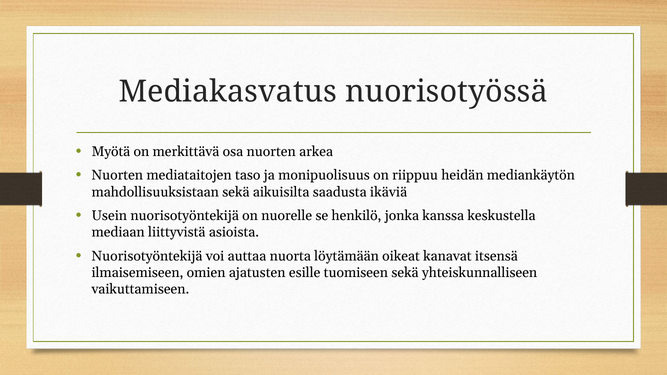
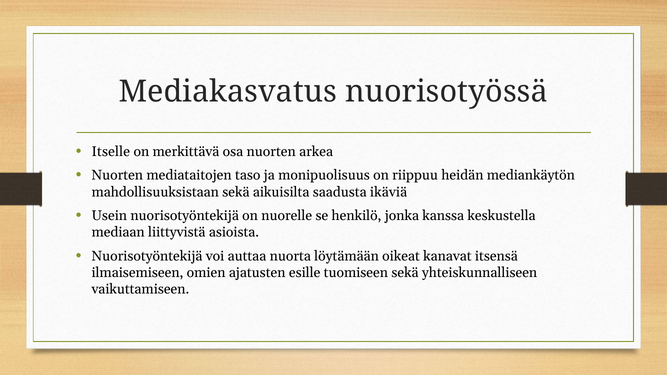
Myötä: Myötä -> Itselle
